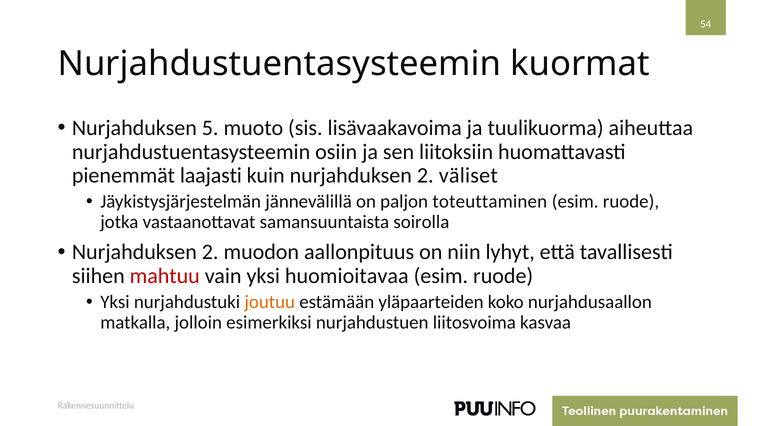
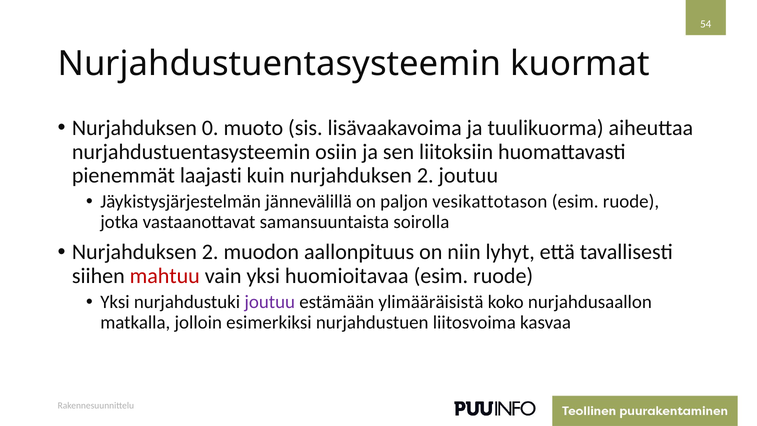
5: 5 -> 0
2 väliset: väliset -> joutuu
toteuttaminen: toteuttaminen -> vesikattotason
joutuu at (270, 302) colour: orange -> purple
yläpaarteiden: yläpaarteiden -> ylimääräisistä
